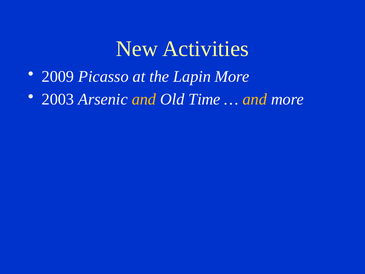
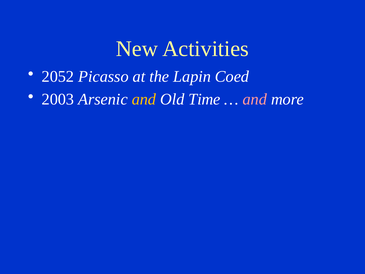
2009: 2009 -> 2052
Lapin More: More -> Coed
and at (255, 99) colour: yellow -> pink
